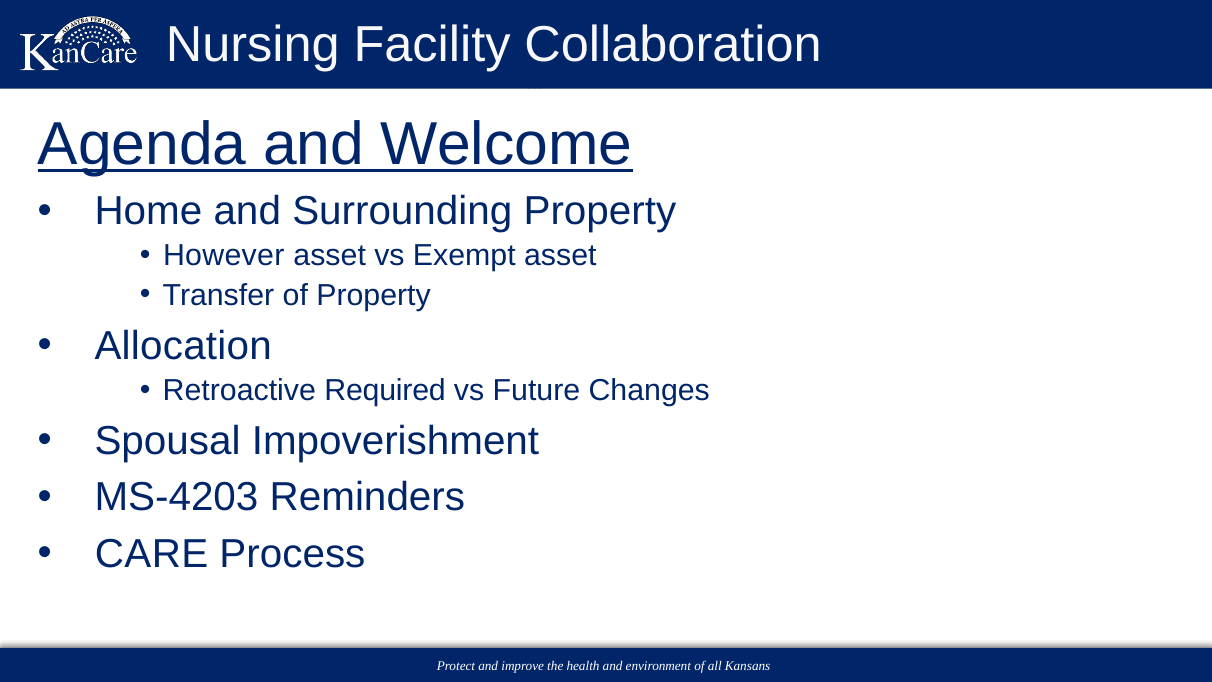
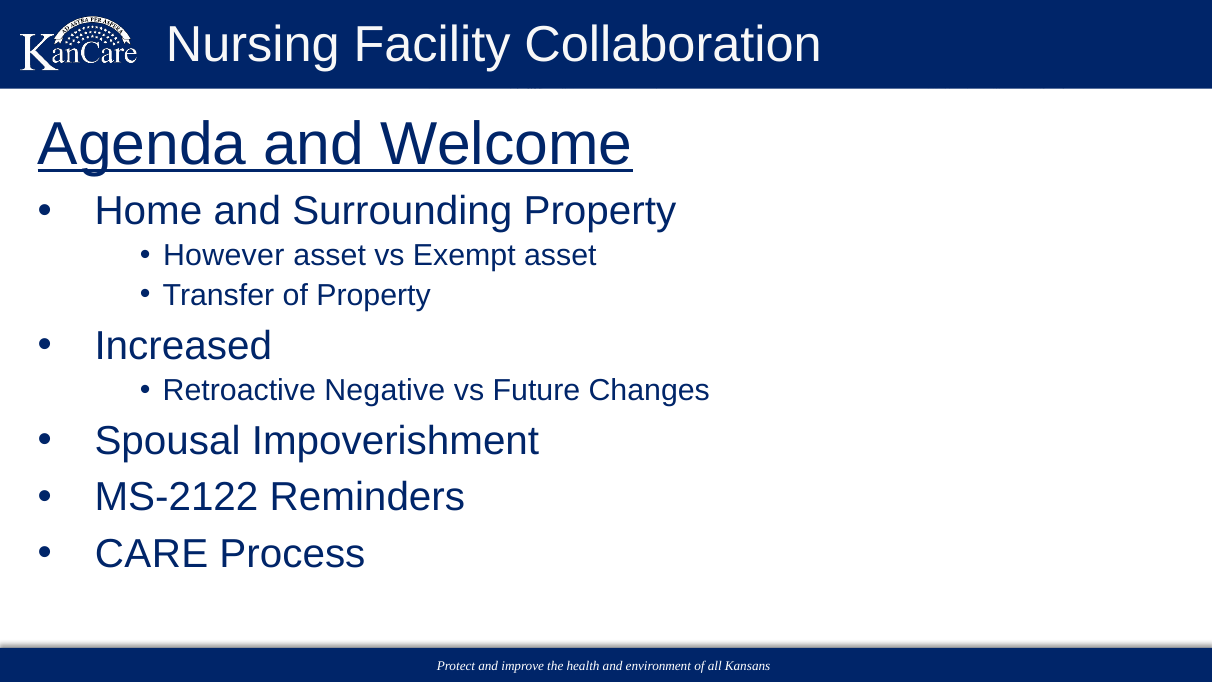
Allocation: Allocation -> Increased
Required: Required -> Negative
MS-4203: MS-4203 -> MS-2122
